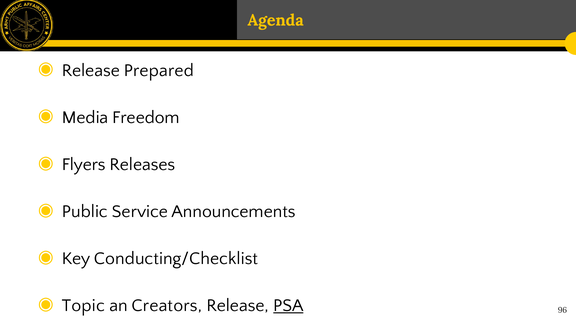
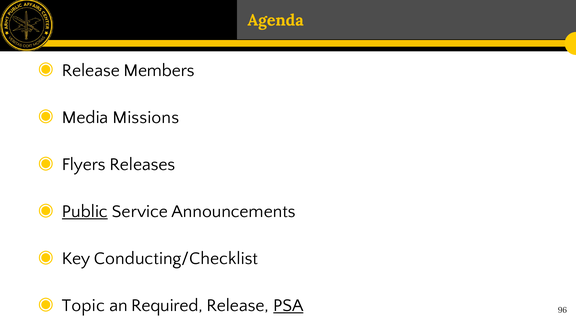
Prepared: Prepared -> Members
Freedom: Freedom -> Missions
Public underline: none -> present
Creators: Creators -> Required
